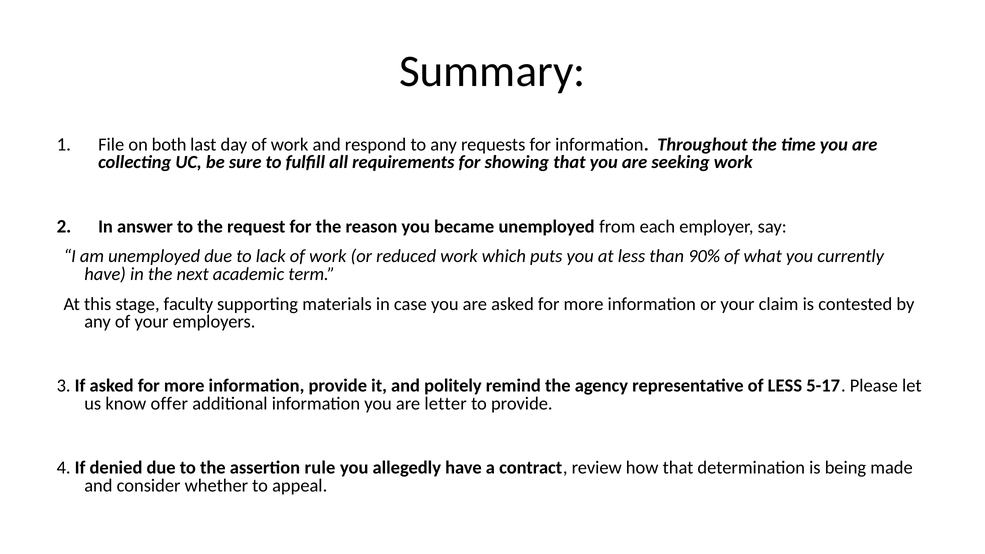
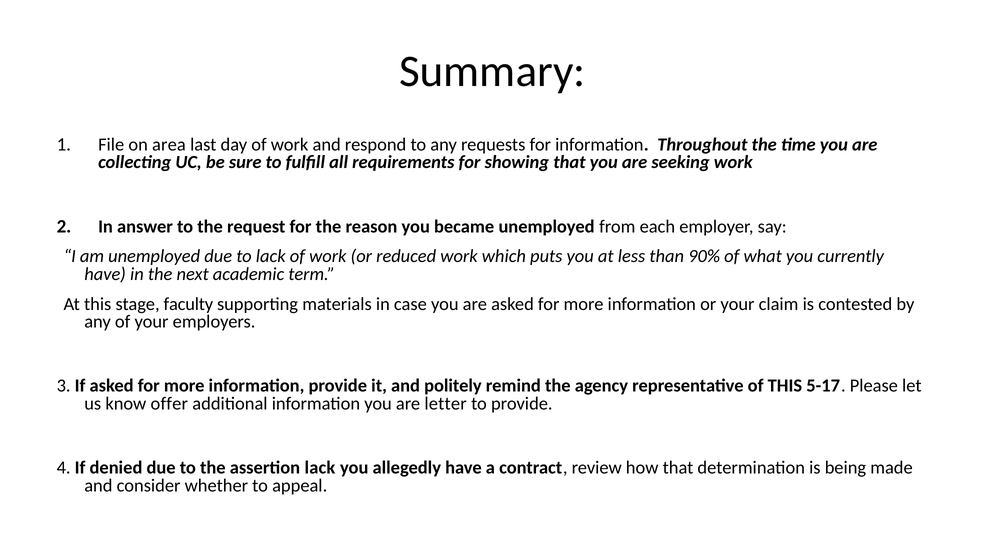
both: both -> area
of LESS: LESS -> THIS
assertion rule: rule -> lack
